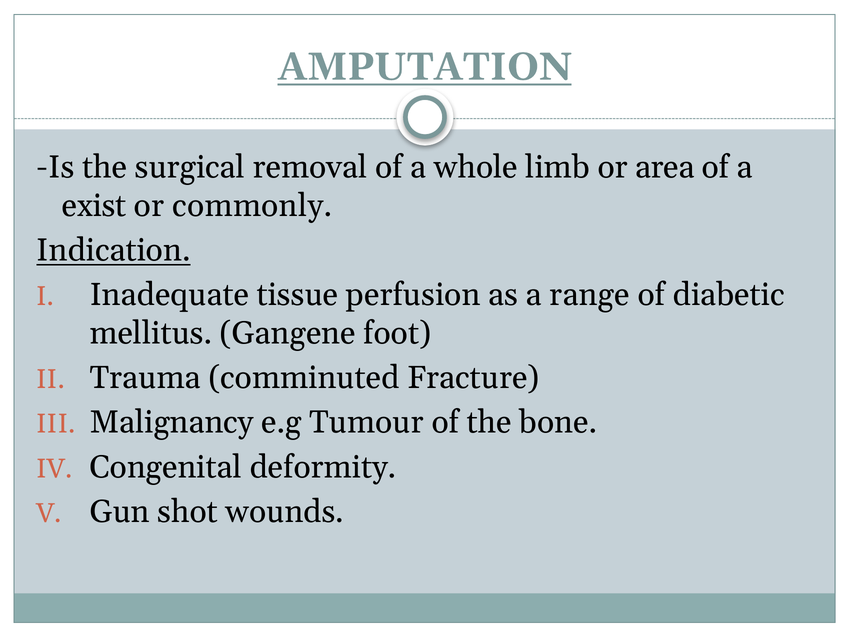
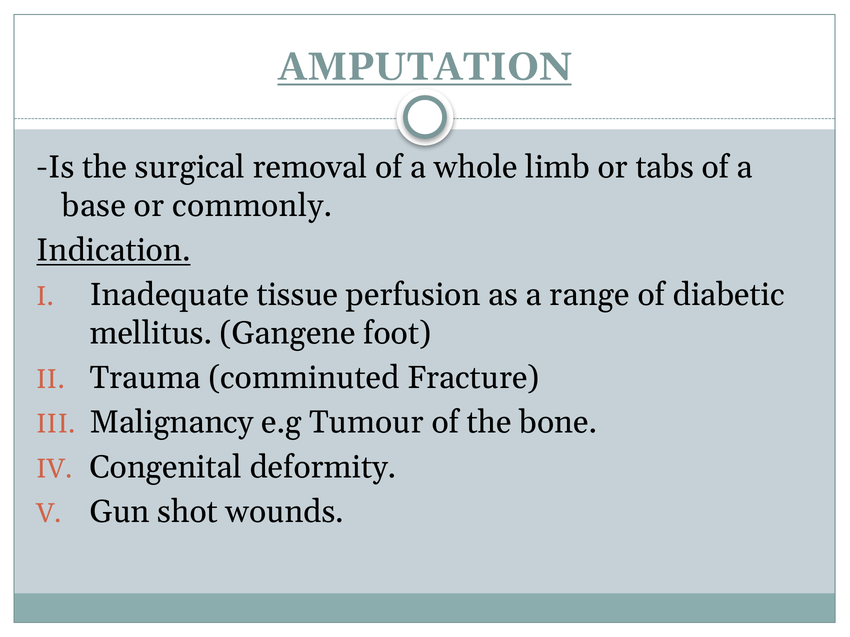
area: area -> tabs
exist: exist -> base
